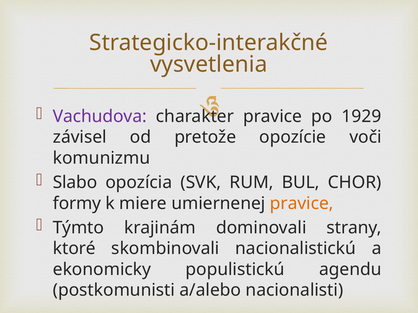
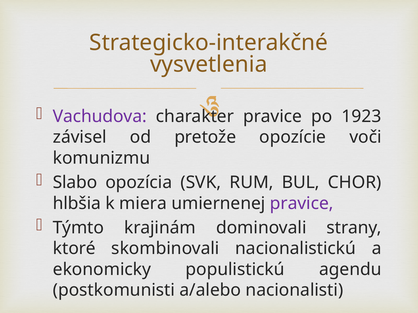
1929: 1929 -> 1923
formy: formy -> hlbšia
miere: miere -> miera
pravice at (302, 204) colour: orange -> purple
